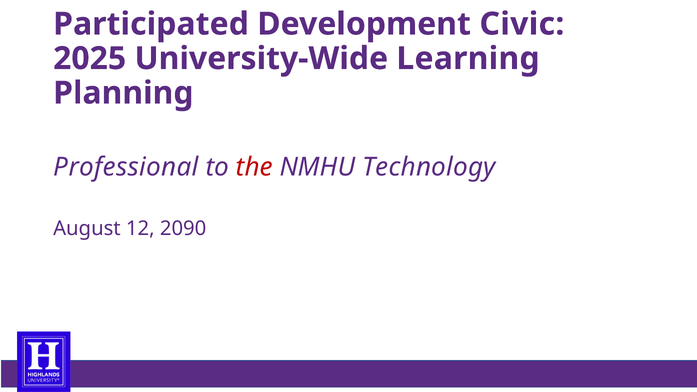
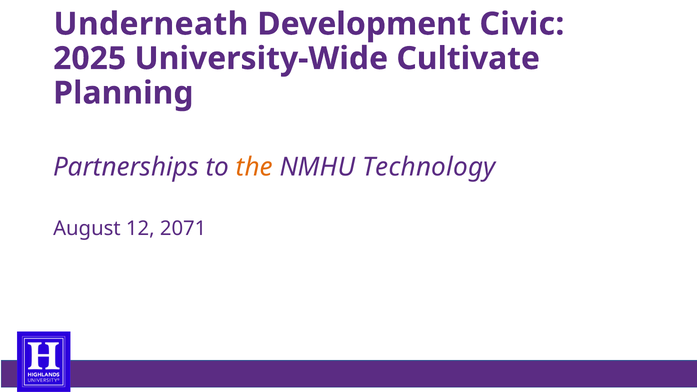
Participated: Participated -> Underneath
Learning: Learning -> Cultivate
Professional: Professional -> Partnerships
the colour: red -> orange
2090: 2090 -> 2071
